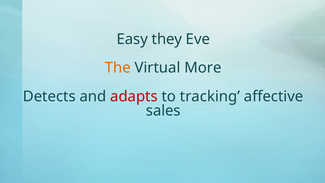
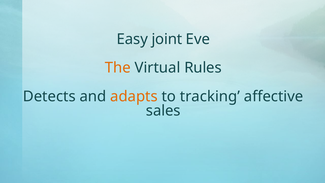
they: they -> joint
More: More -> Rules
adapts colour: red -> orange
